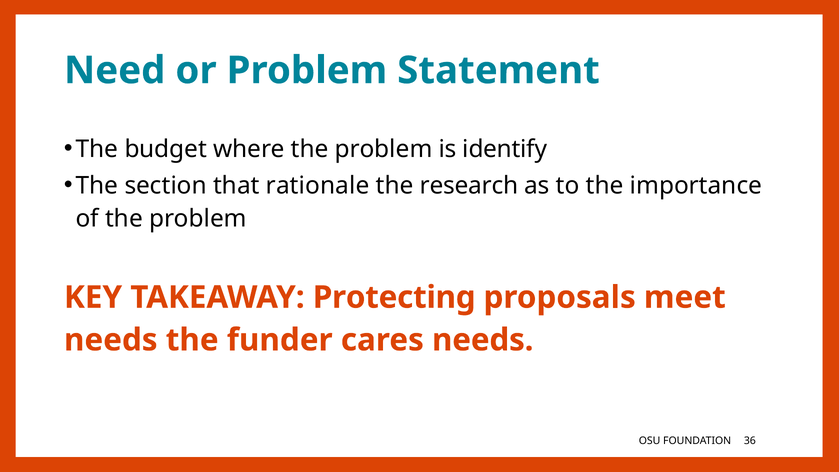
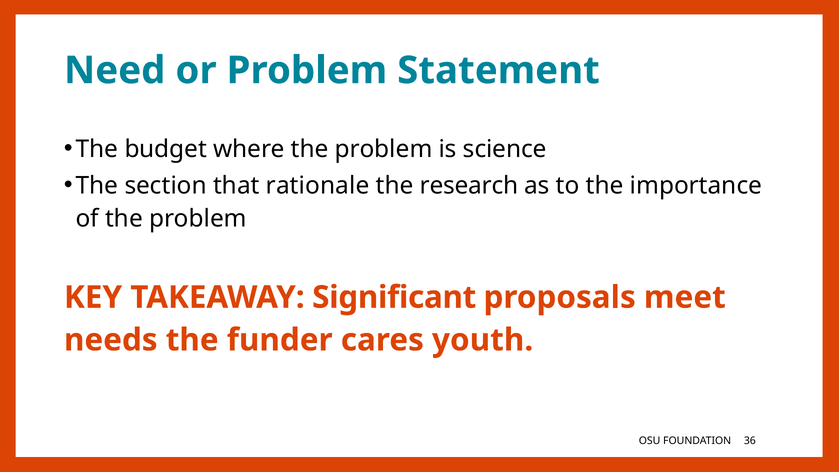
identify: identify -> science
Protecting: Protecting -> Significant
cares needs: needs -> youth
